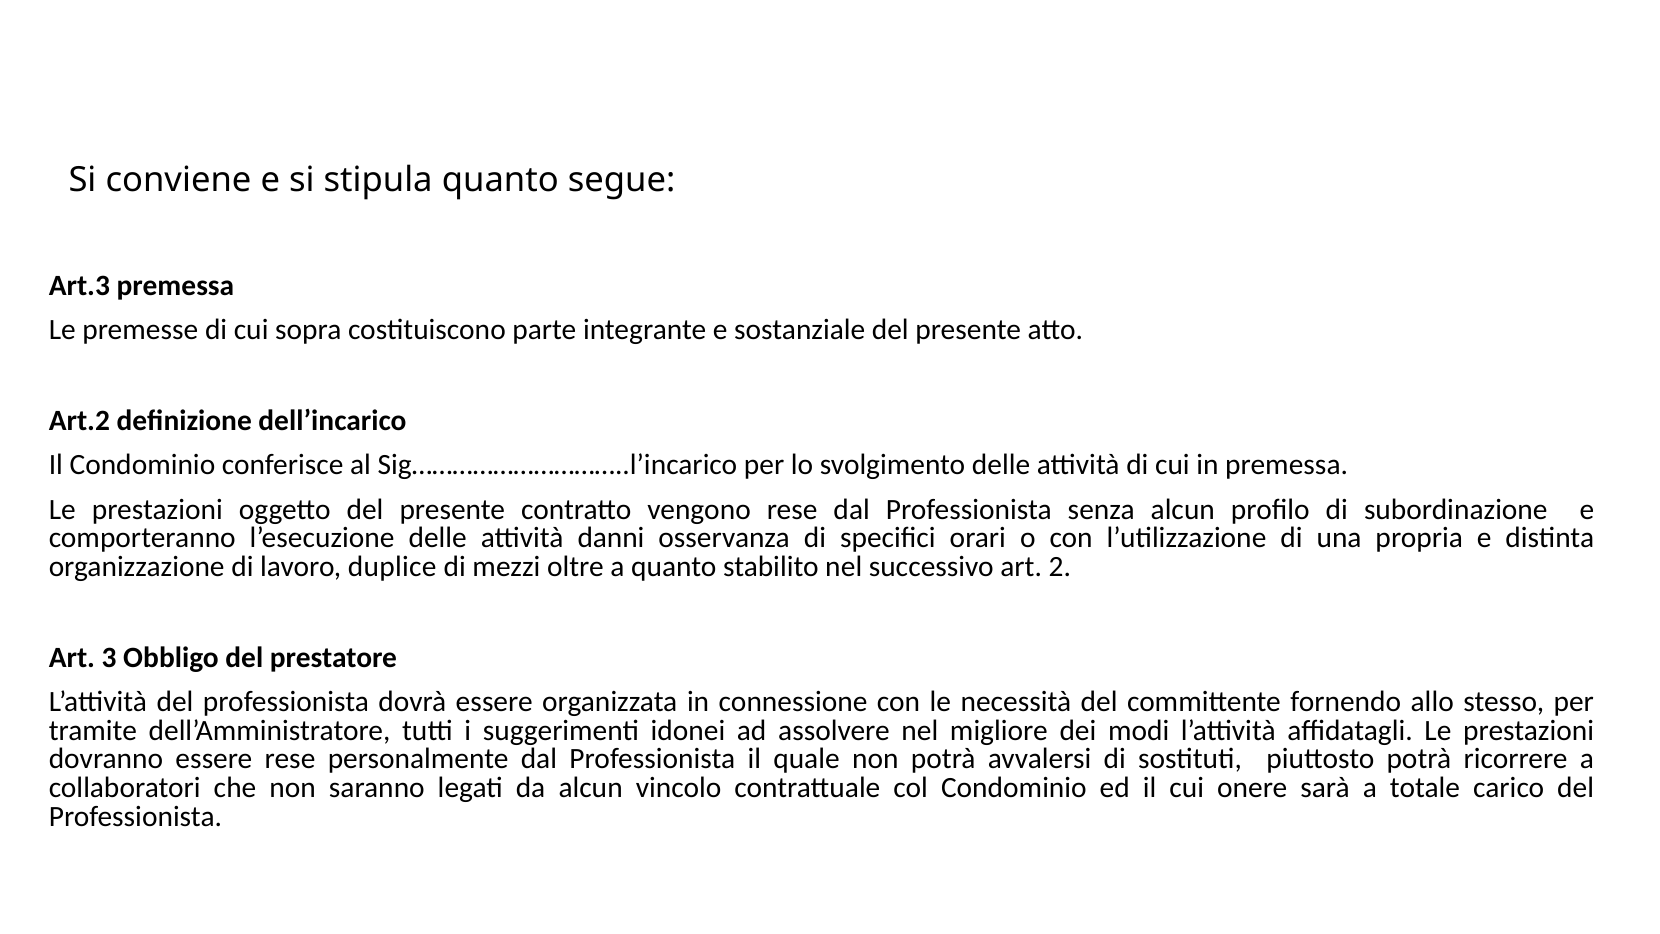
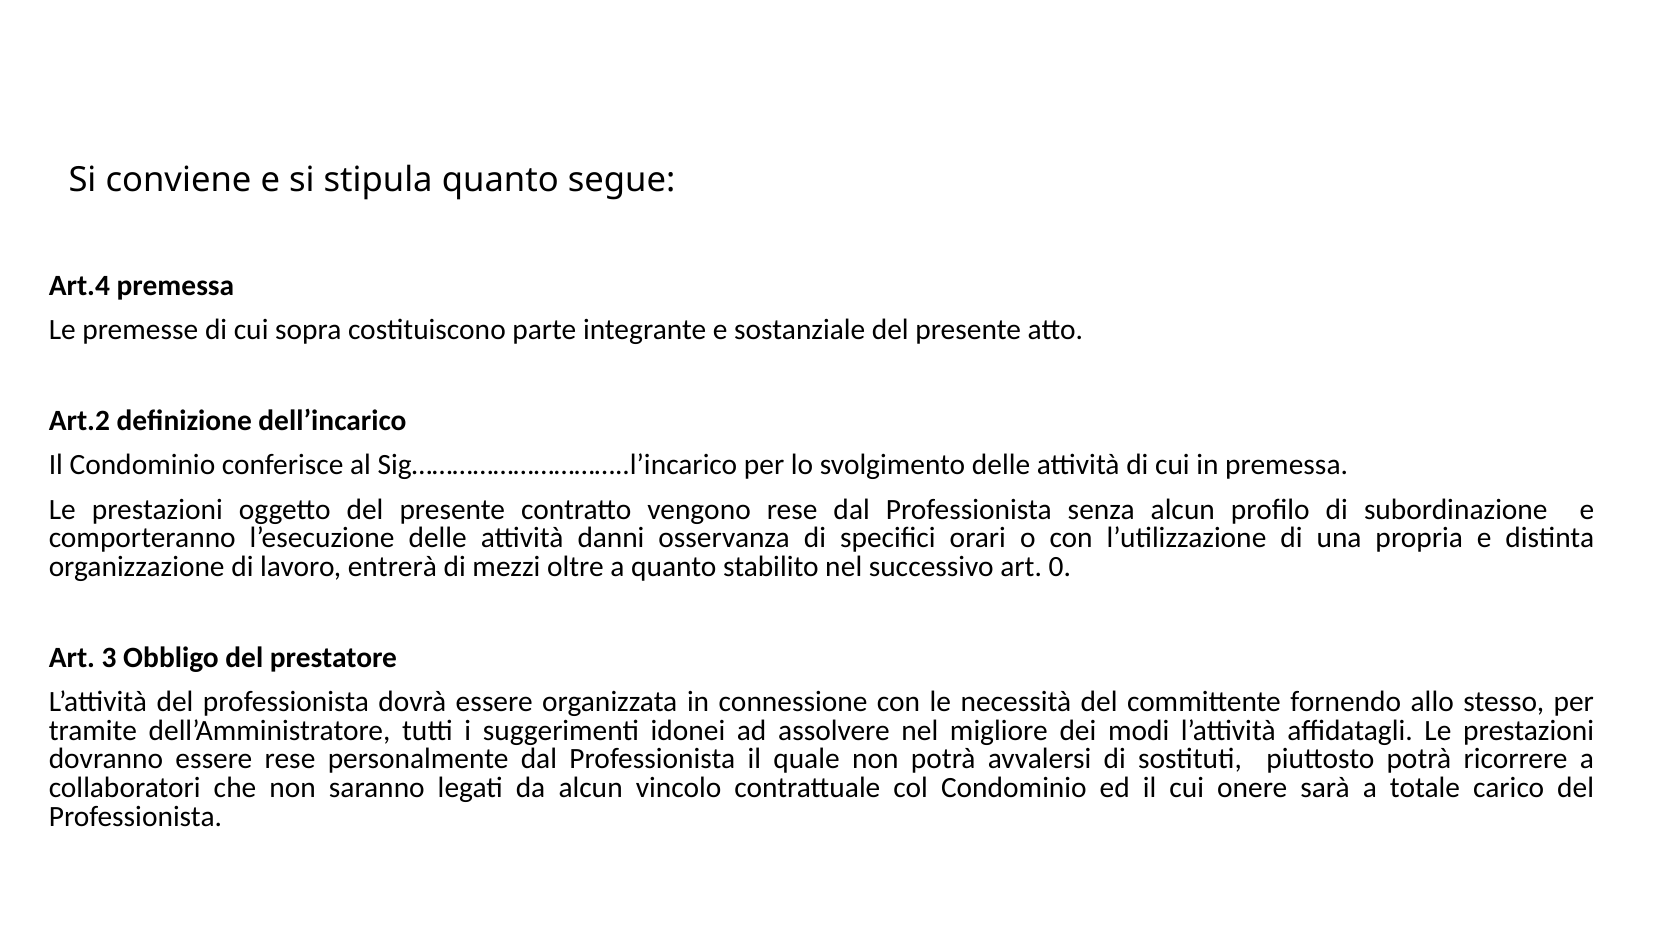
Art.3: Art.3 -> Art.4
duplice: duplice -> entrerà
2: 2 -> 0
